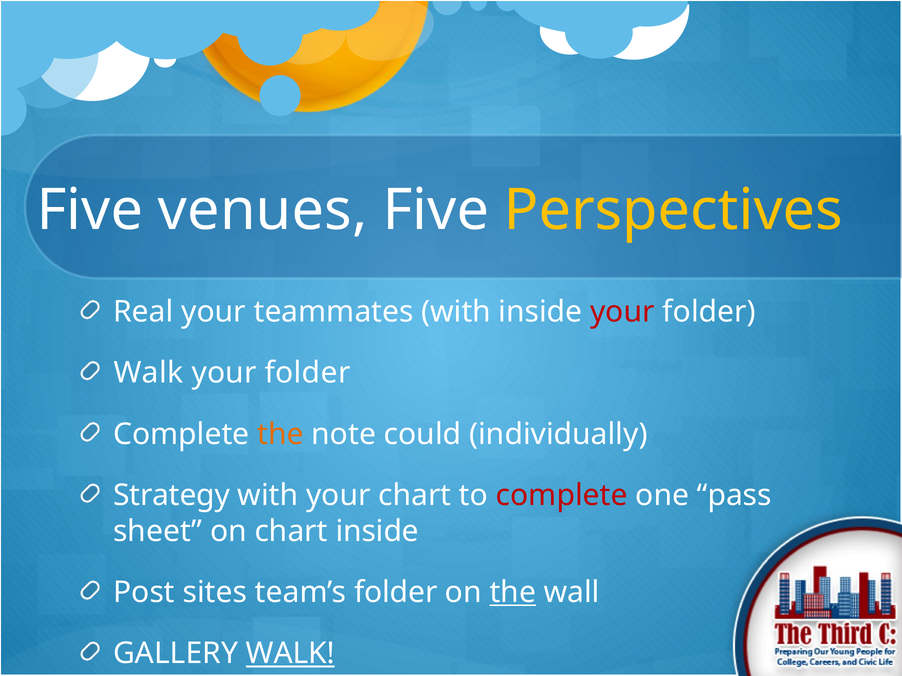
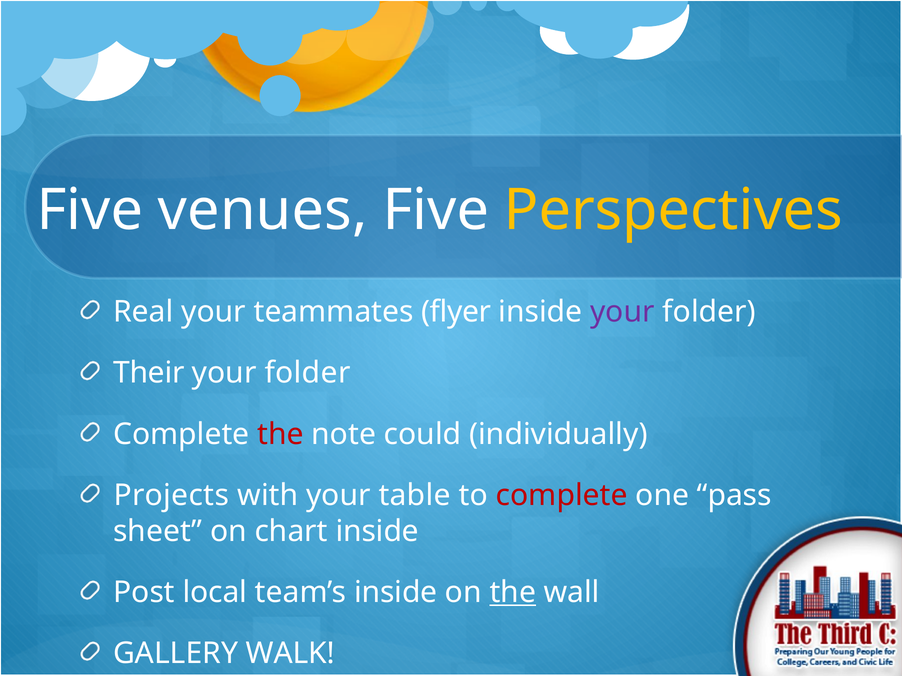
teammates with: with -> flyer
your at (622, 312) colour: red -> purple
Walk at (149, 373): Walk -> Their
the at (280, 434) colour: orange -> red
Strategy: Strategy -> Projects
your chart: chart -> table
sites: sites -> local
team’s folder: folder -> inside
WALK at (290, 654) underline: present -> none
